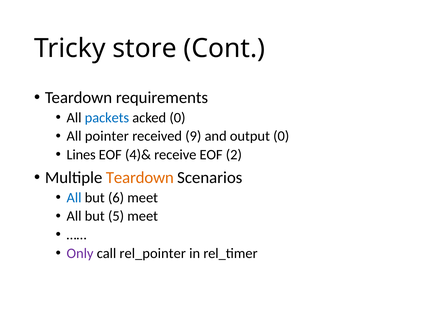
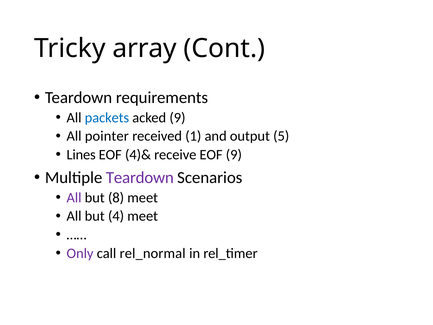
store: store -> array
acked 0: 0 -> 9
9: 9 -> 1
output 0: 0 -> 5
EOF 2: 2 -> 9
Teardown at (140, 178) colour: orange -> purple
All at (74, 197) colour: blue -> purple
6: 6 -> 8
5: 5 -> 4
rel_pointer: rel_pointer -> rel_normal
